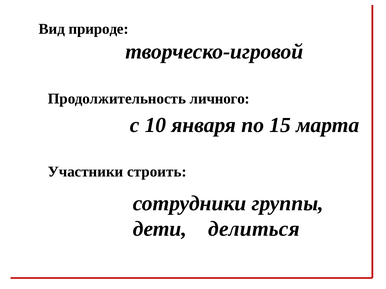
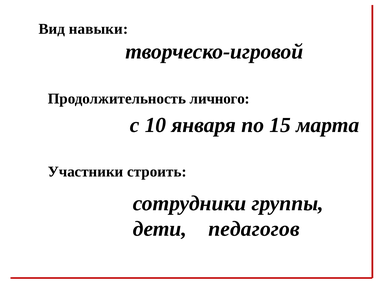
природе: природе -> навыки
делиться: делиться -> педагогов
